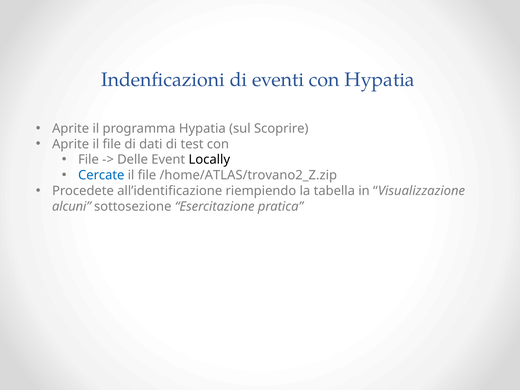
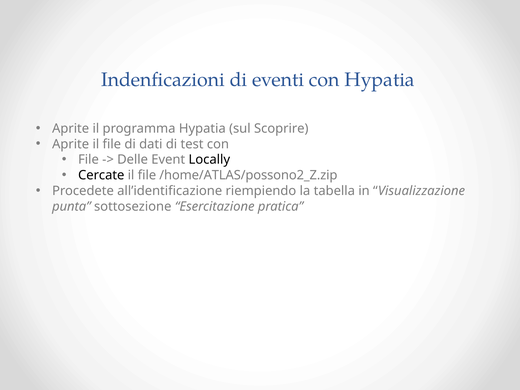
Cercate colour: blue -> black
/home/ATLAS/trovano2_Z.zip: /home/ATLAS/trovano2_Z.zip -> /home/ATLAS/possono2_Z.zip
alcuni: alcuni -> punta
